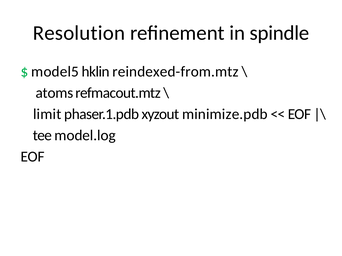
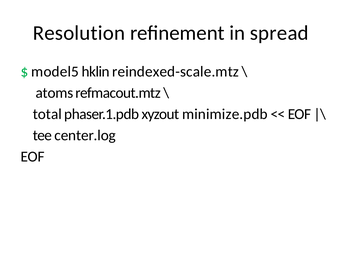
spindle: spindle -> spread
reindexed-from.mtz: reindexed-from.mtz -> reindexed-scale.mtz
limit: limit -> total
model.log: model.log -> center.log
